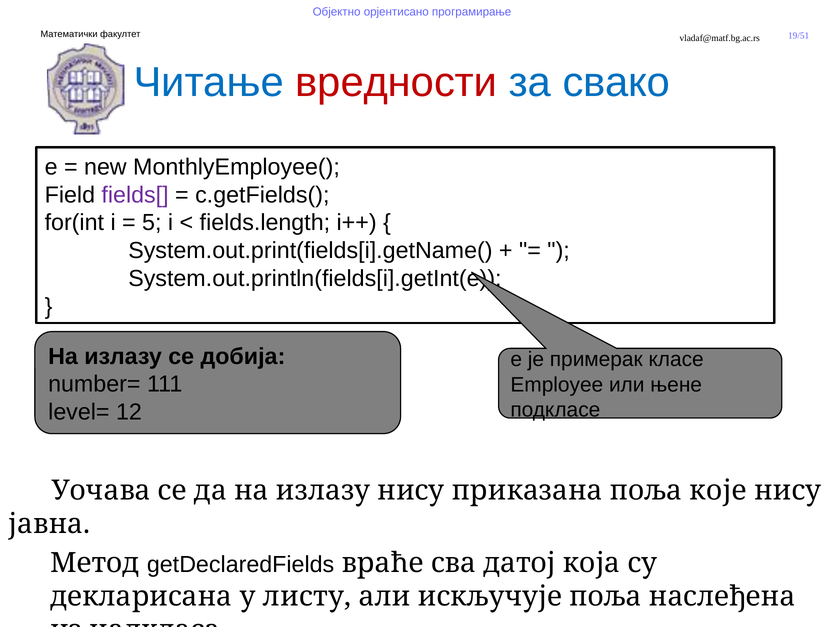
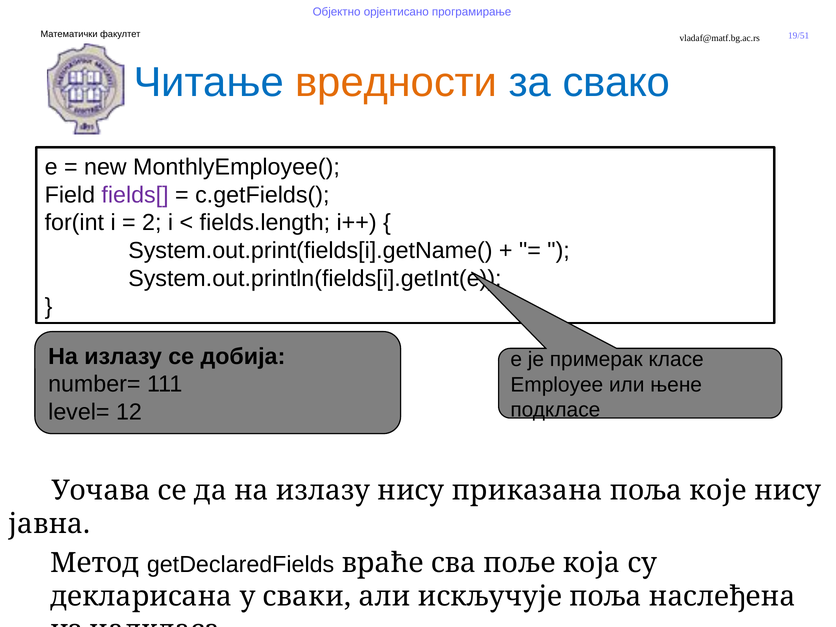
вредности colour: red -> orange
5: 5 -> 2
датој: датој -> поље
листу: листу -> сваки
